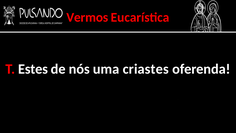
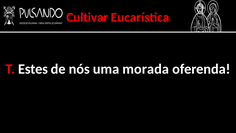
Vermos: Vermos -> Cultivar
criastes: criastes -> morada
